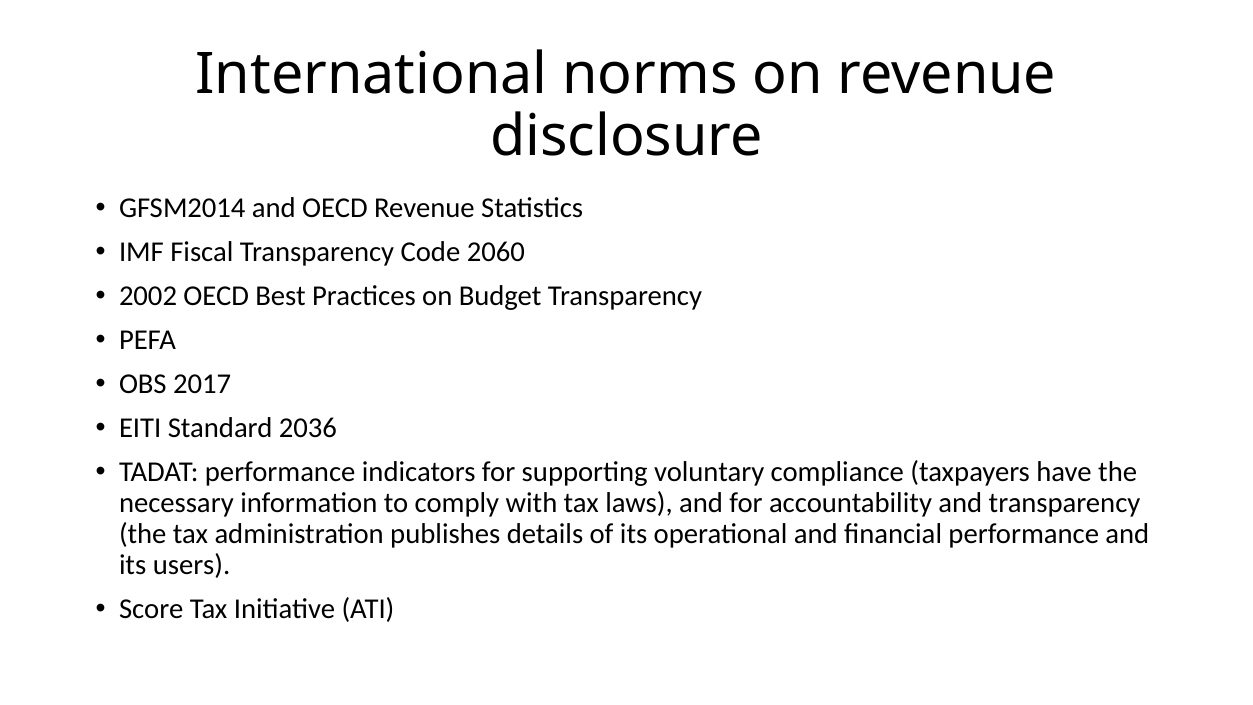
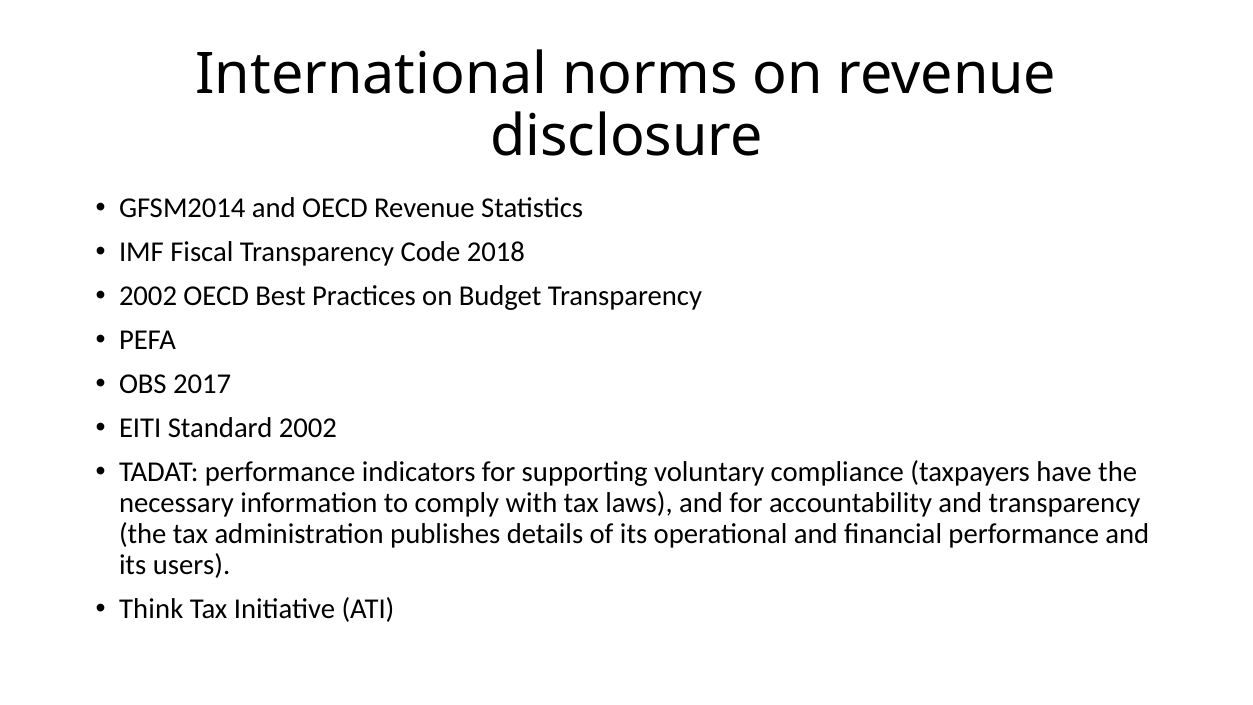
2060: 2060 -> 2018
Standard 2036: 2036 -> 2002
Score: Score -> Think
